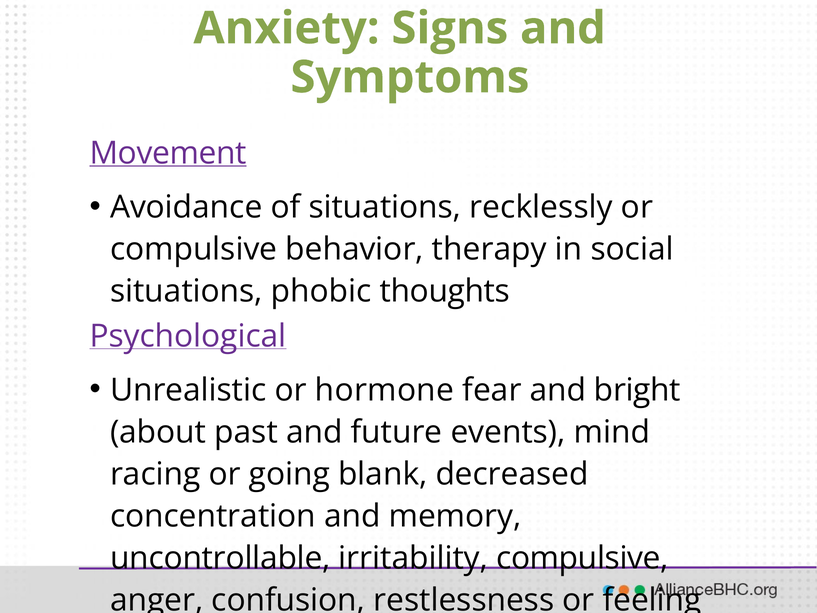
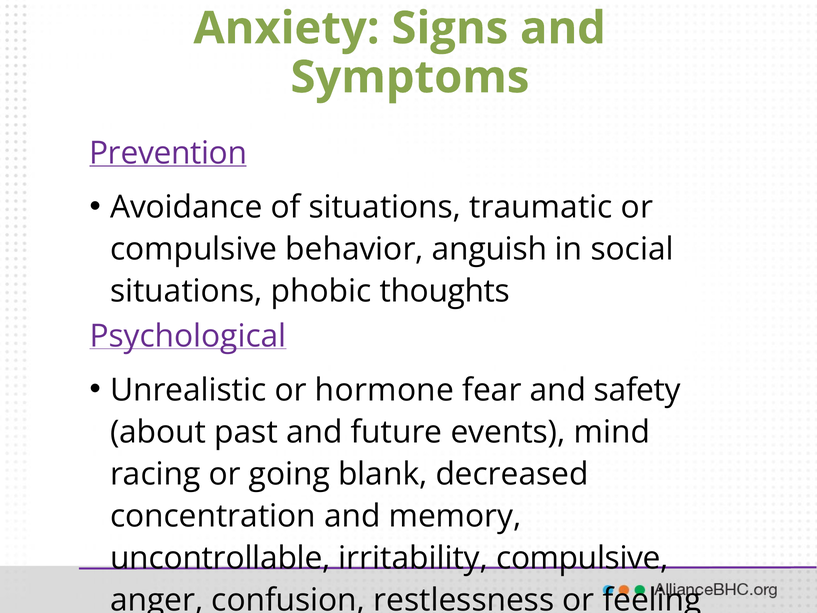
Movement: Movement -> Prevention
recklessly: recklessly -> traumatic
therapy: therapy -> anguish
bright: bright -> safety
